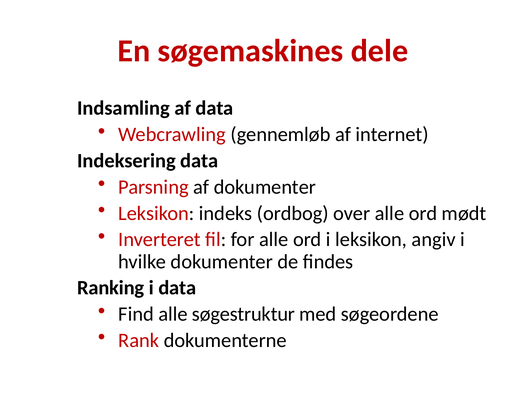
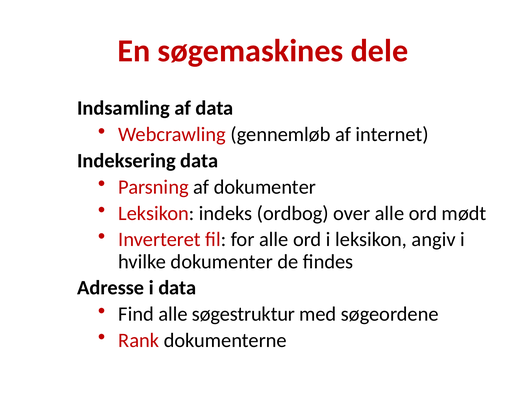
Ranking: Ranking -> Adresse
